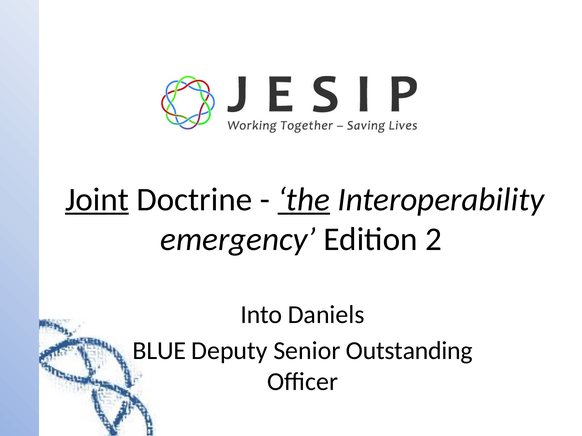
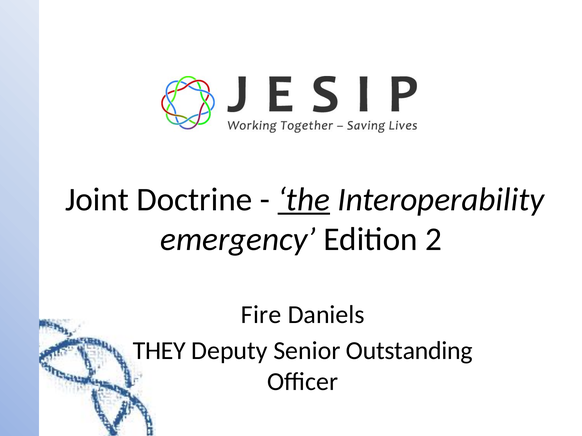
Joint underline: present -> none
Into: Into -> Fire
BLUE: BLUE -> THEY
